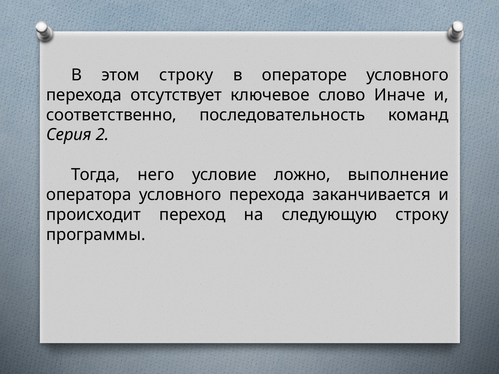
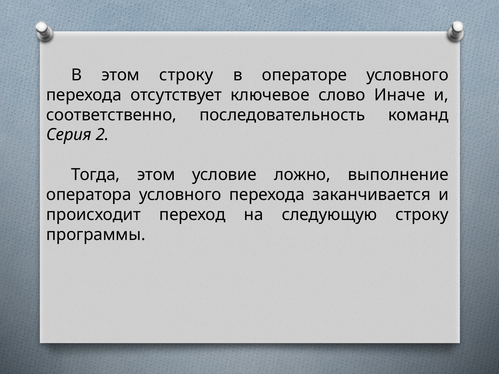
Тогда него: него -> этом
